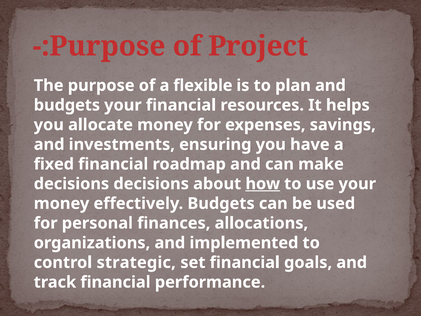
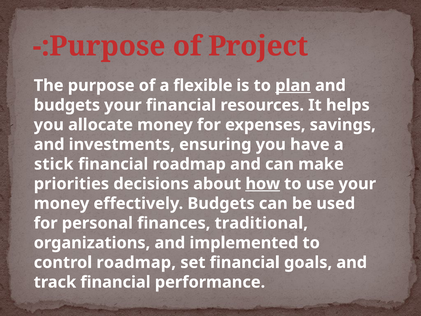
plan underline: none -> present
fixed: fixed -> stick
decisions at (71, 184): decisions -> priorities
allocations: allocations -> traditional
control strategic: strategic -> roadmap
